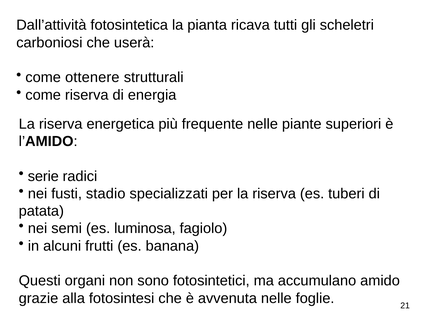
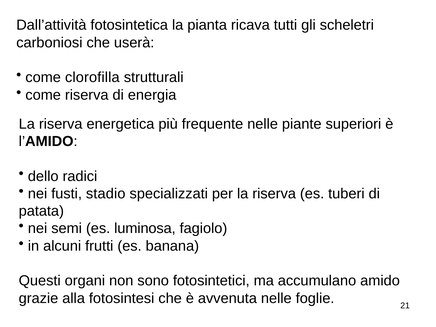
ottenere: ottenere -> clorofilla
serie: serie -> dello
